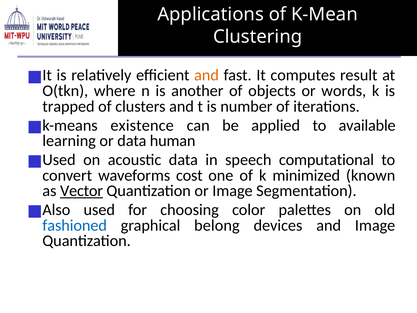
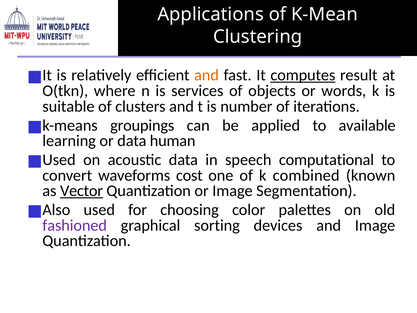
computes underline: none -> present
another: another -> services
trapped: trapped -> suitable
existence: existence -> groupings
minimized: minimized -> combined
fashioned colour: blue -> purple
belong: belong -> sorting
